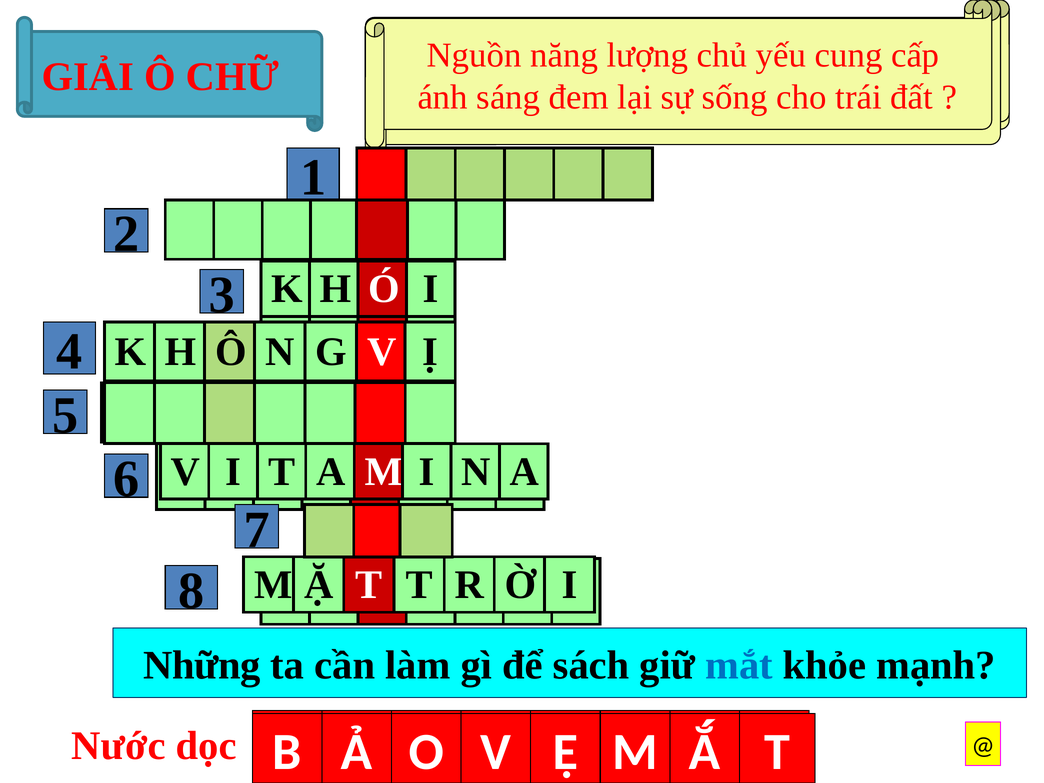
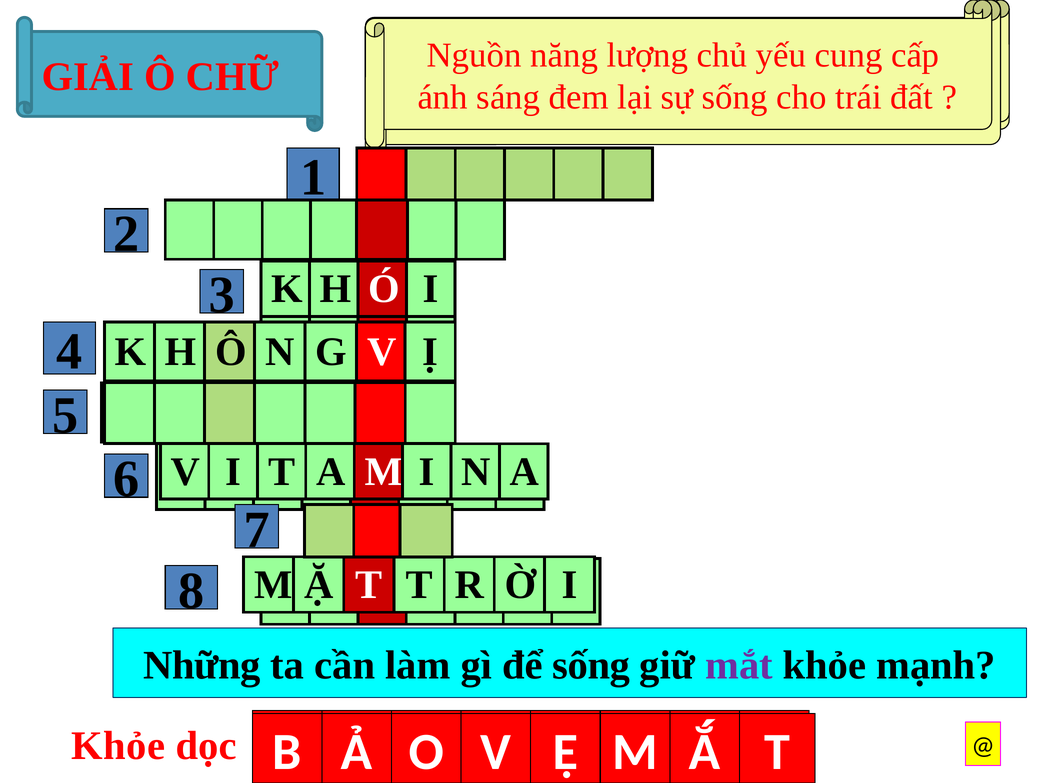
để sách: sách -> sống
mắt at (739, 665) colour: blue -> purple
Nước at (118, 746): Nước -> Khỏe
